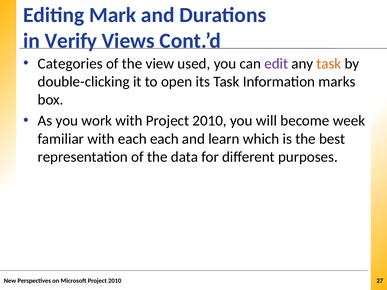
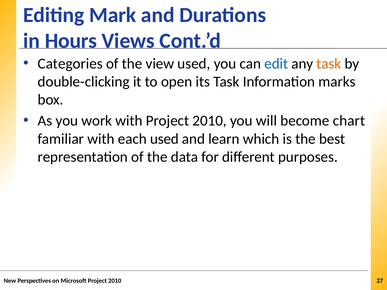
Verify: Verify -> Hours
edit colour: purple -> blue
week: week -> chart
each each: each -> used
